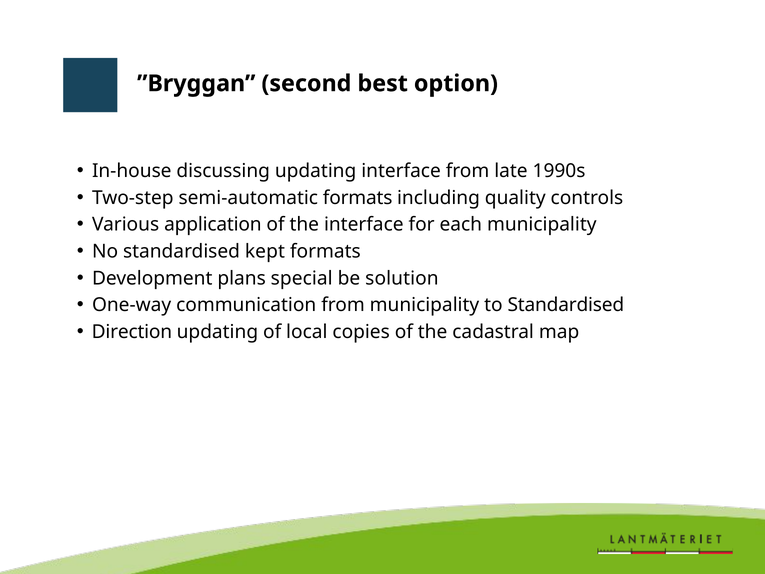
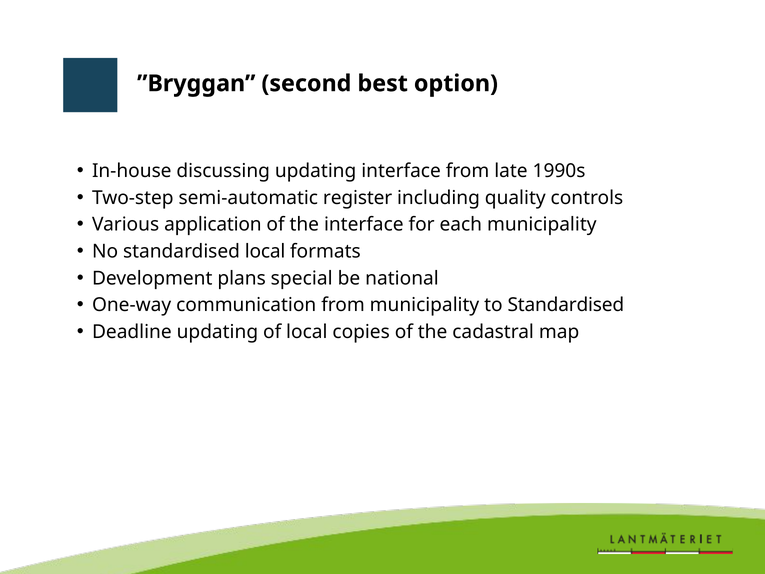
semi-automatic formats: formats -> register
standardised kept: kept -> local
solution: solution -> national
Direction: Direction -> Deadline
